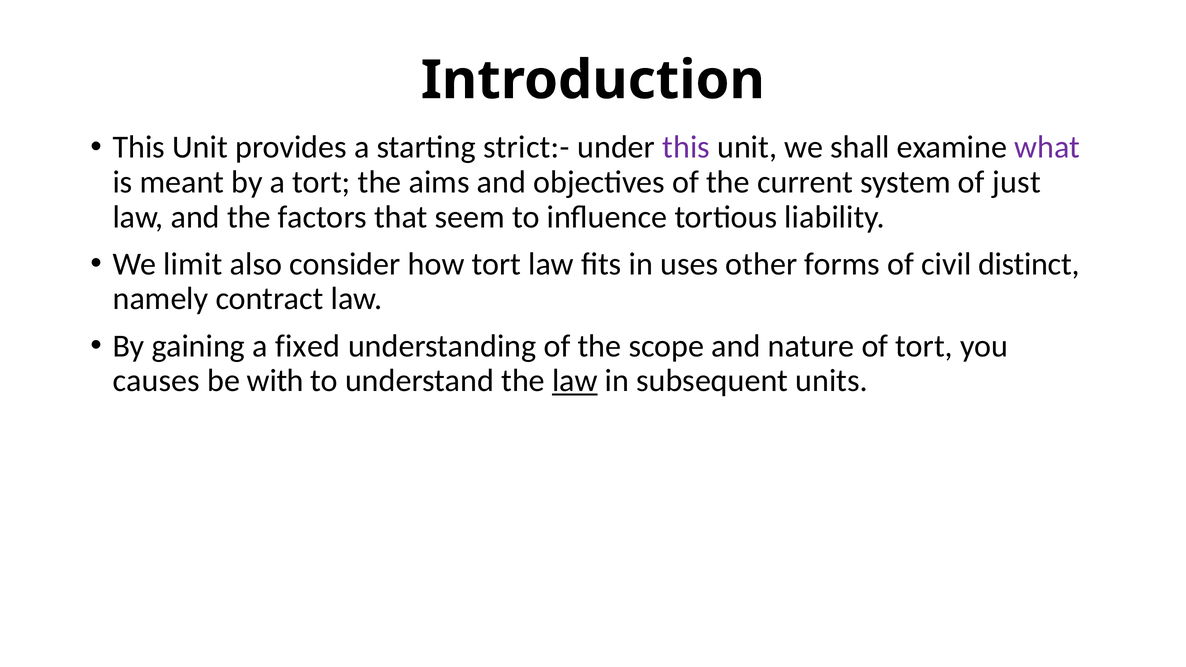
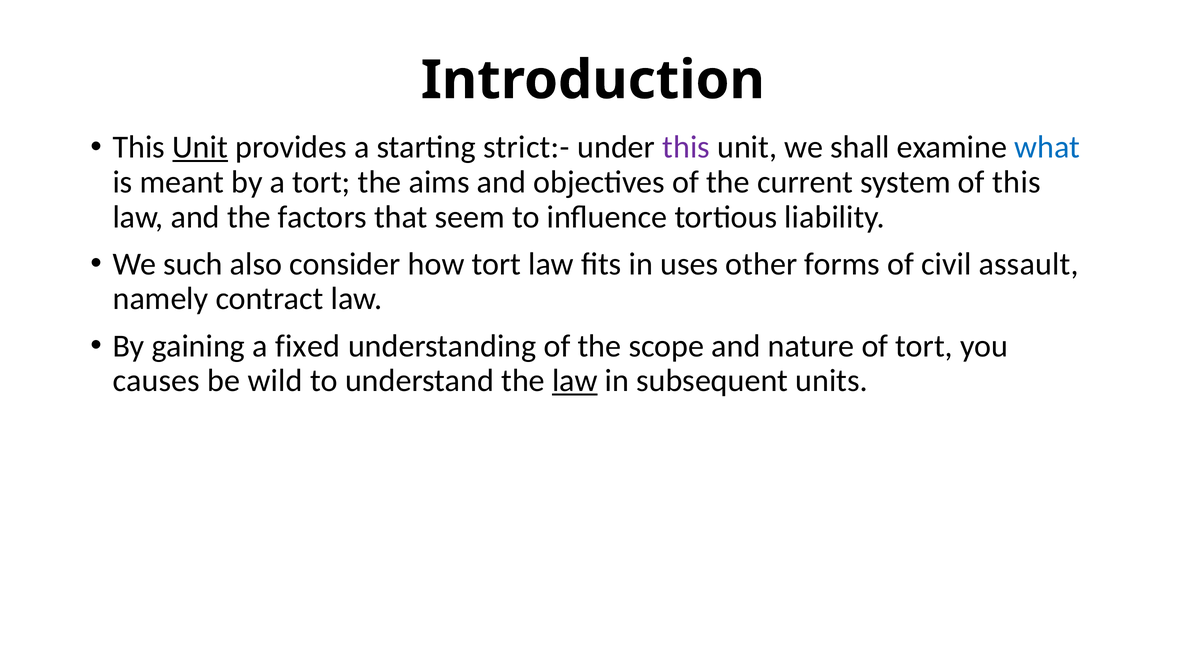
Unit at (200, 147) underline: none -> present
what colour: purple -> blue
of just: just -> this
limit: limit -> such
distinct: distinct -> assault
with: with -> wild
